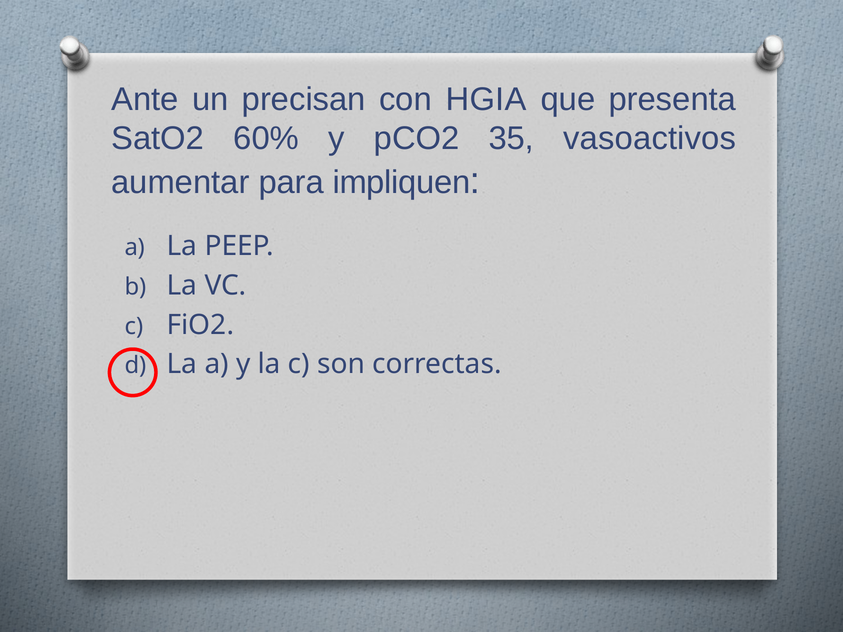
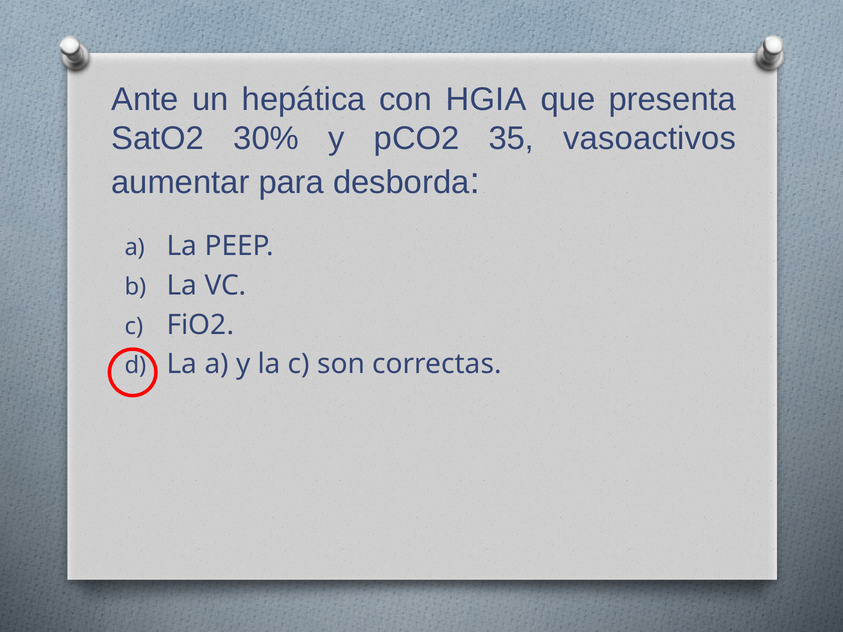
precisan: precisan -> hepática
60%: 60% -> 30%
impliquen: impliquen -> desborda
